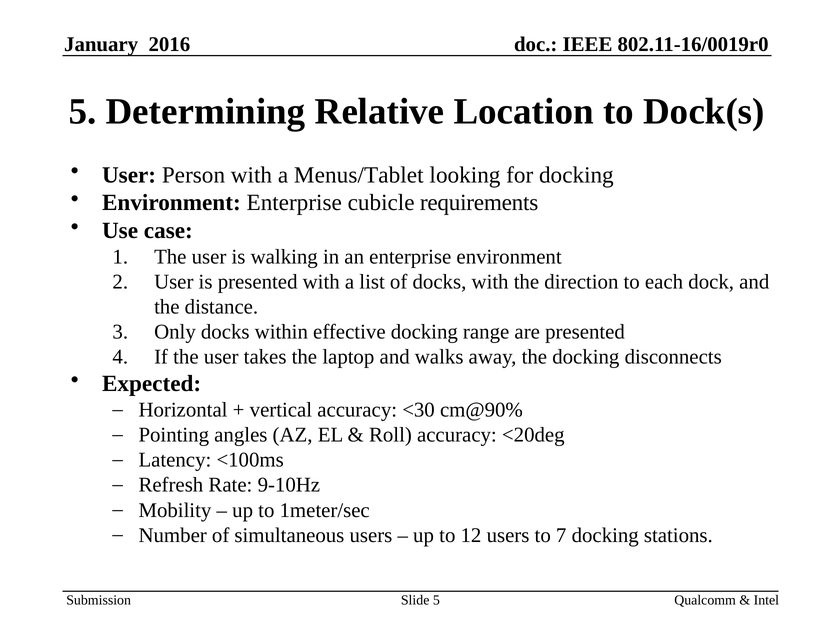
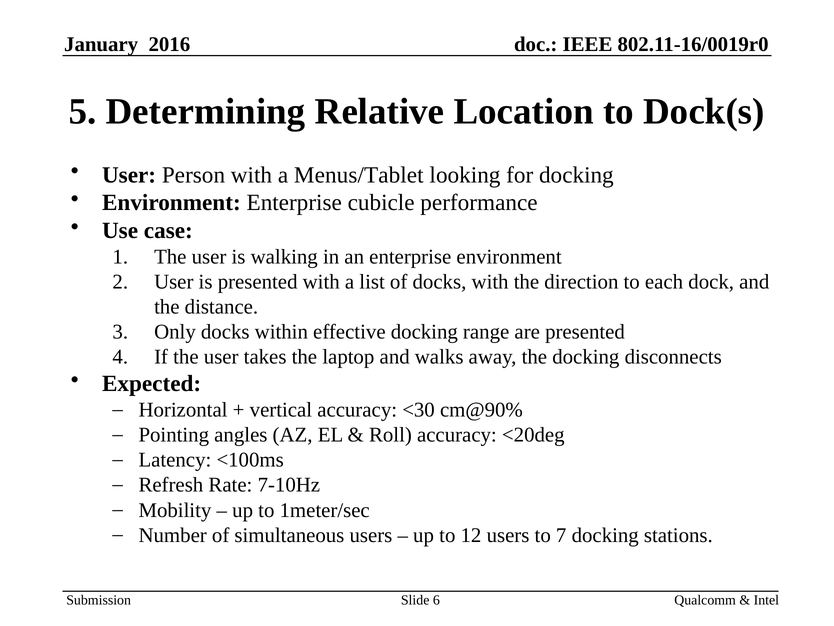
requirements: requirements -> performance
9-10Hz: 9-10Hz -> 7-10Hz
Slide 5: 5 -> 6
